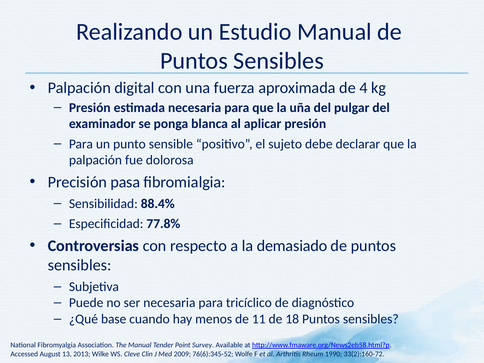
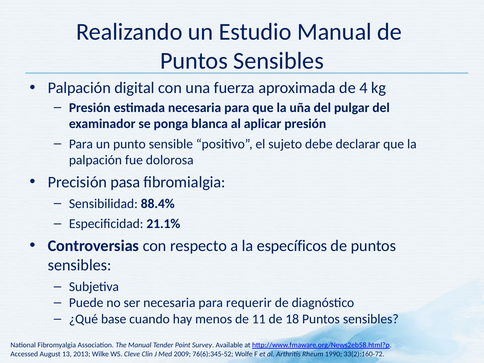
77.8%: 77.8% -> 21.1%
demasiado: demasiado -> específicos
tricíclico: tricíclico -> requerir
